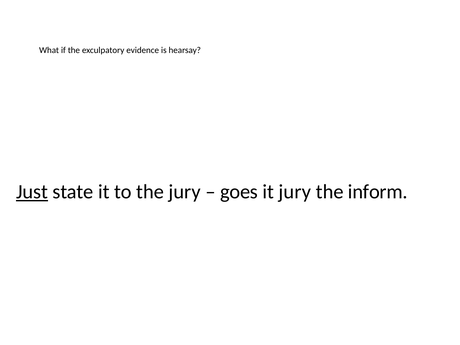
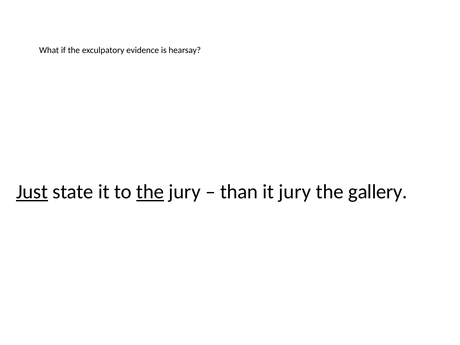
the at (150, 192) underline: none -> present
goes: goes -> than
inform: inform -> gallery
